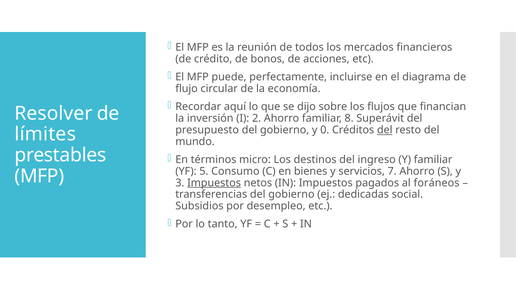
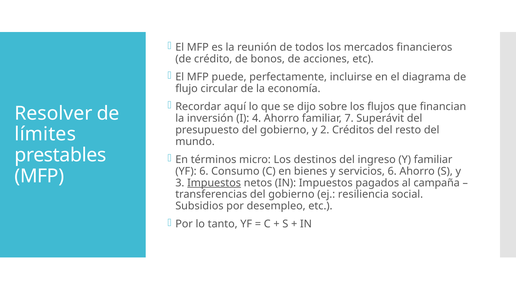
2: 2 -> 4
8: 8 -> 7
0: 0 -> 2
del at (385, 130) underline: present -> none
YF 5: 5 -> 6
servicios 7: 7 -> 6
foráneos: foráneos -> campaña
dedicadas: dedicadas -> resiliencia
